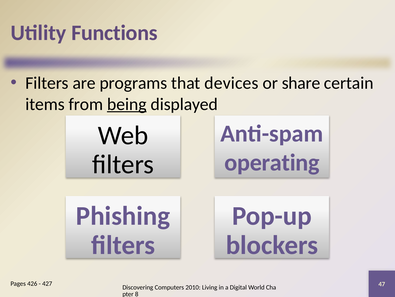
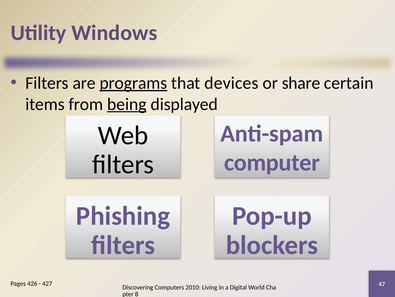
Functions: Functions -> Windows
programs underline: none -> present
operating: operating -> computer
